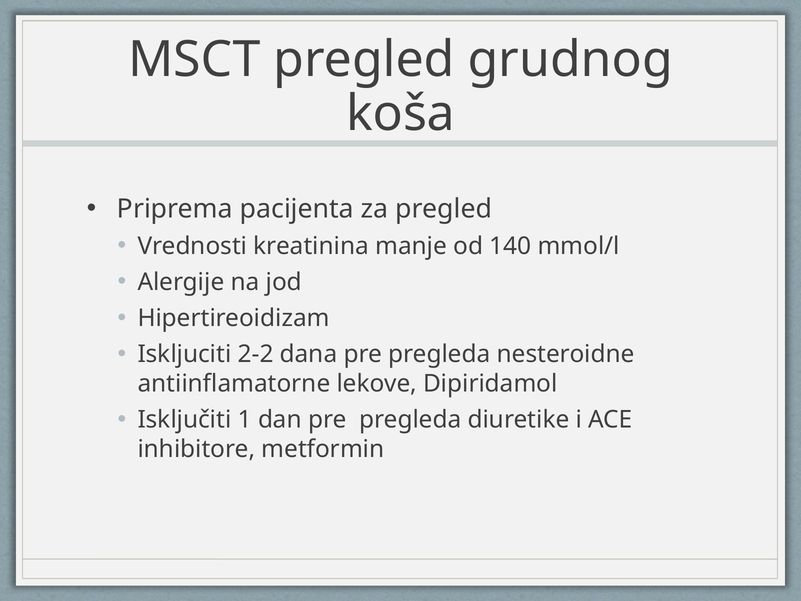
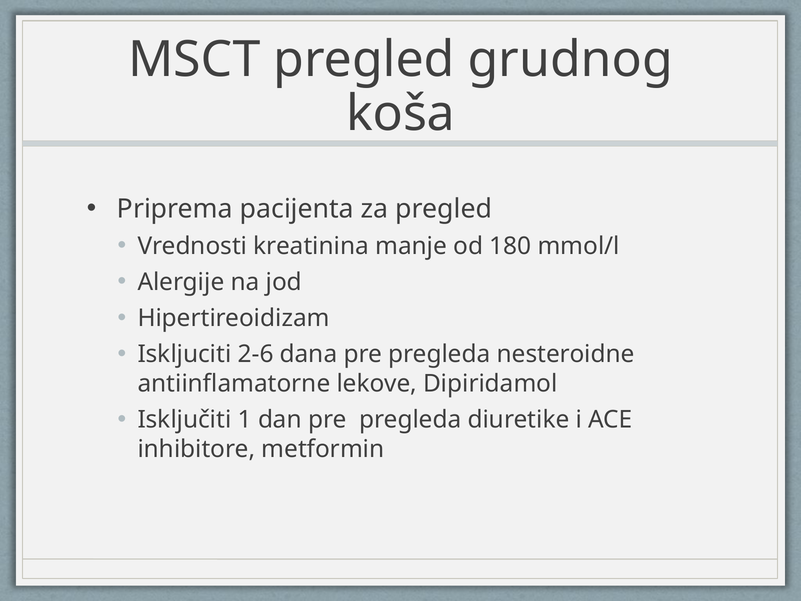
140: 140 -> 180
2-2: 2-2 -> 2-6
